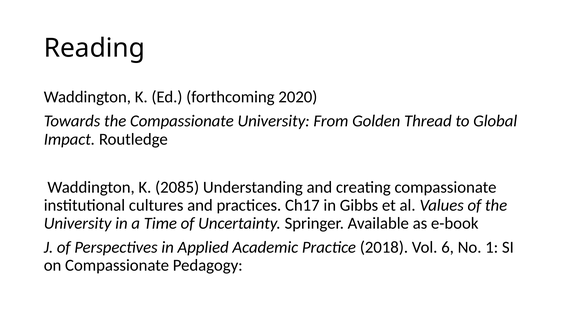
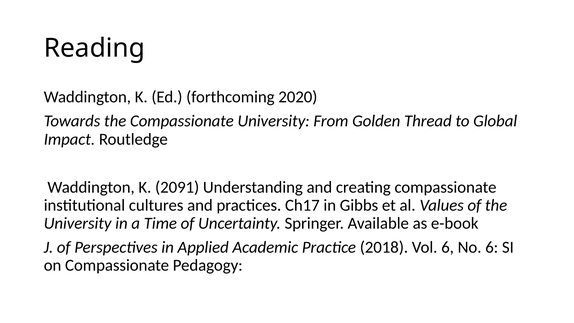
2085: 2085 -> 2091
No 1: 1 -> 6
